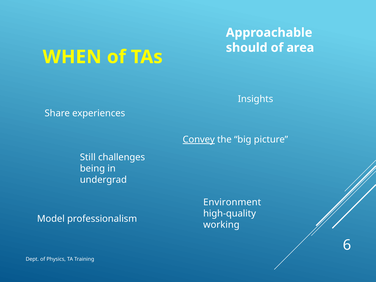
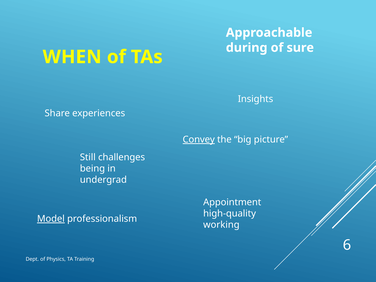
should: should -> during
area: area -> sure
Environment: Environment -> Appointment
Model underline: none -> present
